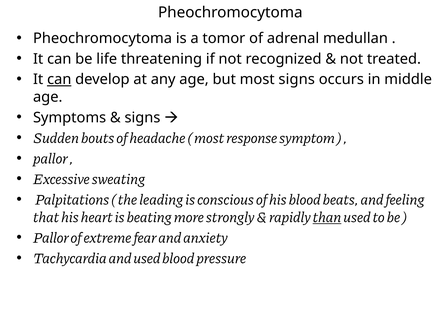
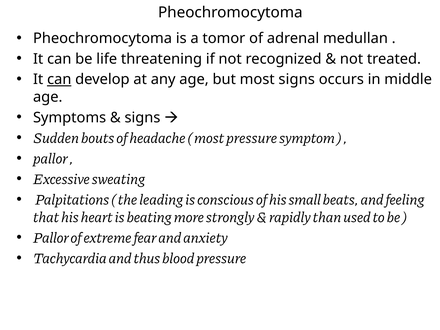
most response: response -> pressure
his blood: blood -> small
than underline: present -> none
and used: used -> thus
